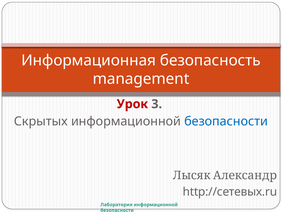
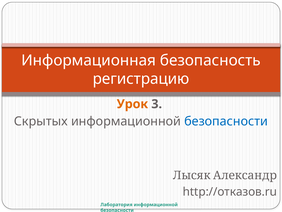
management: management -> регистрацию
Урок colour: red -> orange
http://сетевых.ru: http://сетевых.ru -> http://отказов.ru
